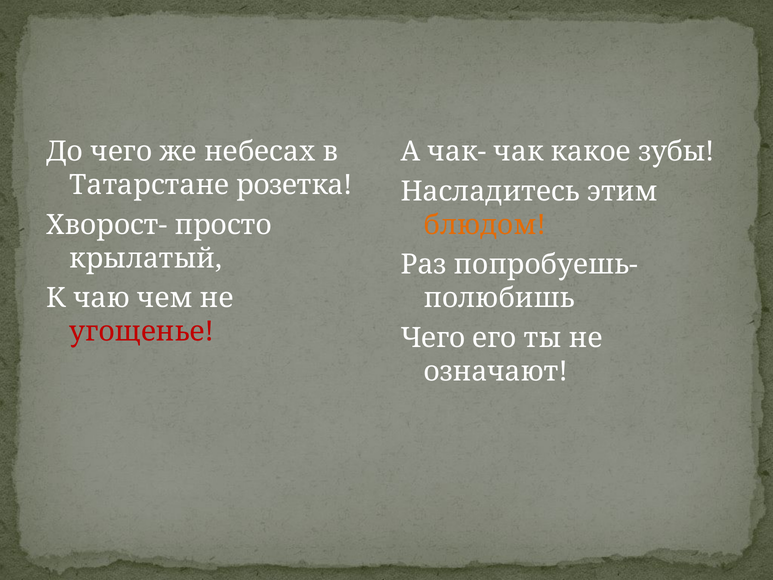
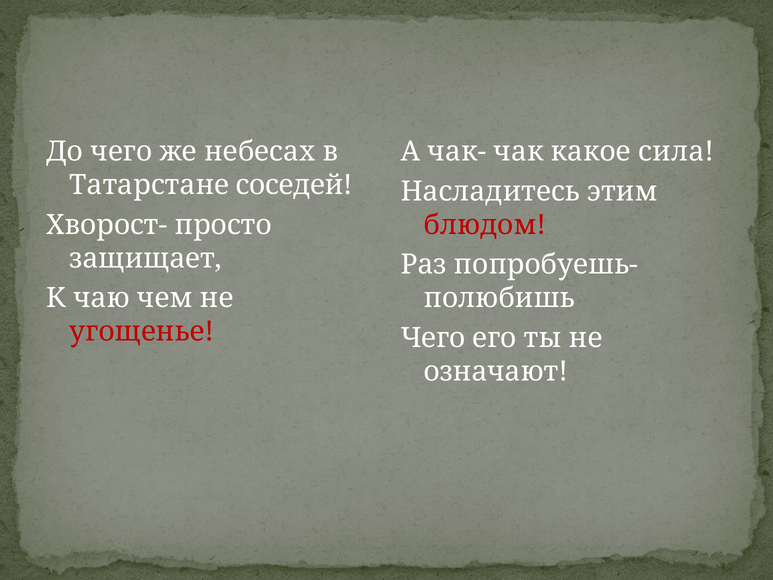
зубы: зубы -> сила
розетка: розетка -> соседей
блюдом colour: orange -> red
крылатый: крылатый -> защищает
